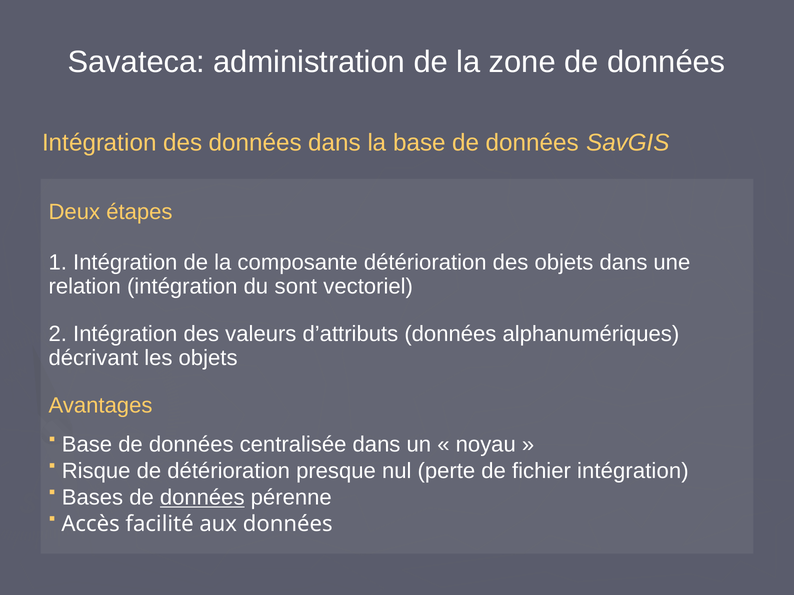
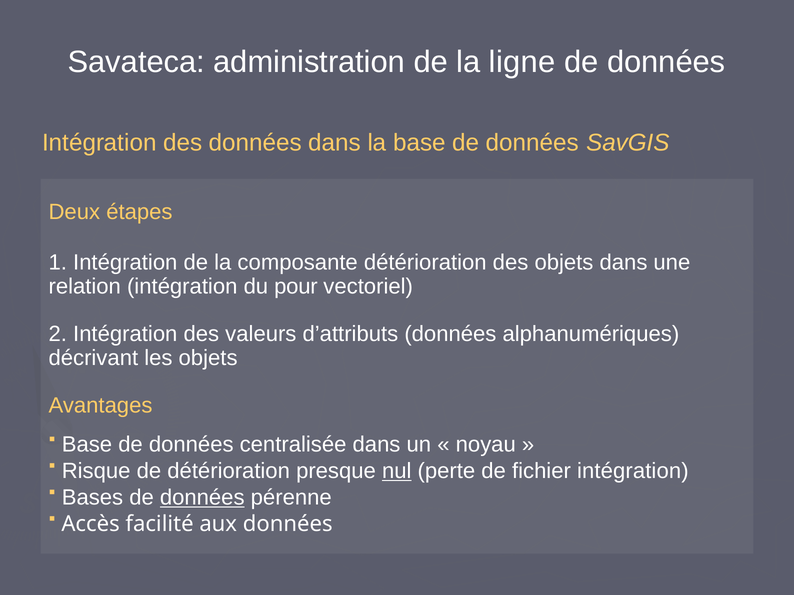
zone: zone -> ligne
sont: sont -> pour
nul underline: none -> present
